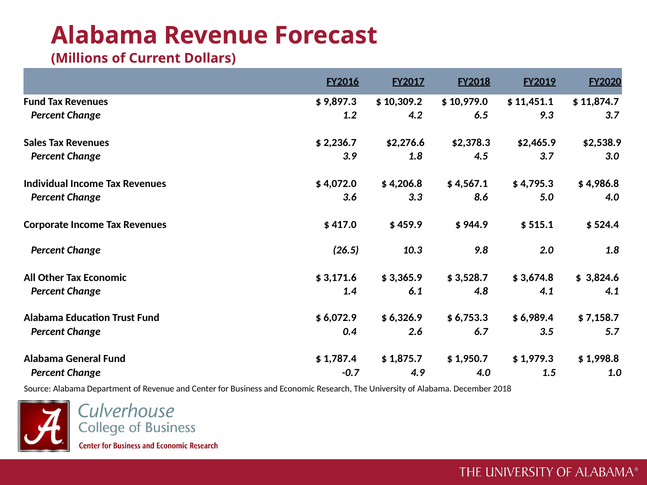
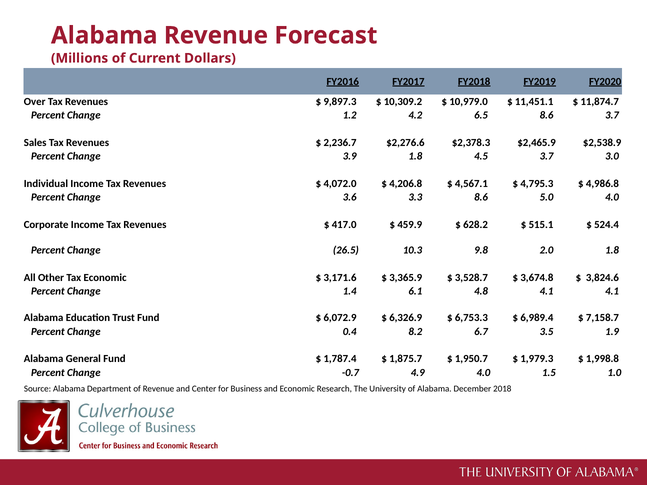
Fund at (35, 102): Fund -> Over
6.5 9.3: 9.3 -> 8.6
944.9: 944.9 -> 628.2
2.6: 2.6 -> 8.2
5.7: 5.7 -> 1.9
